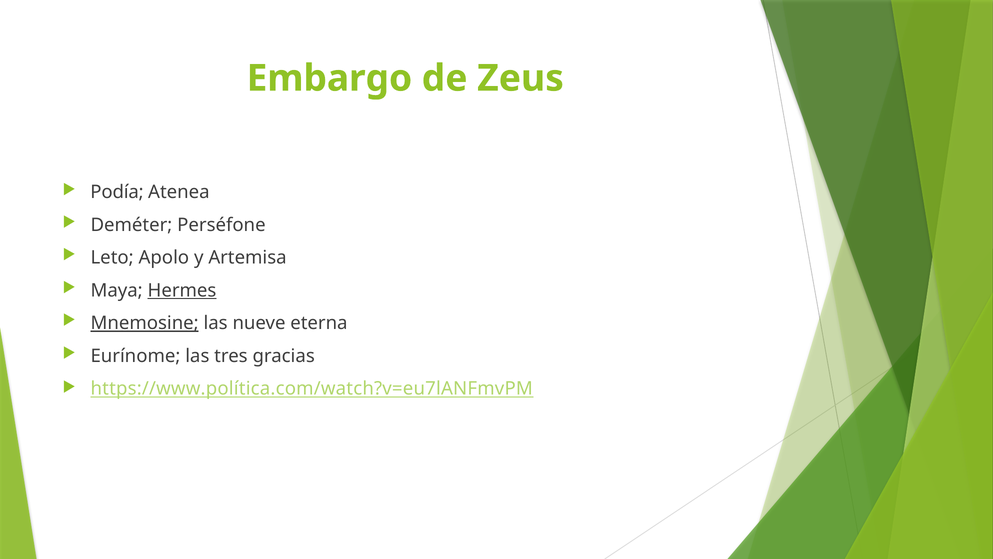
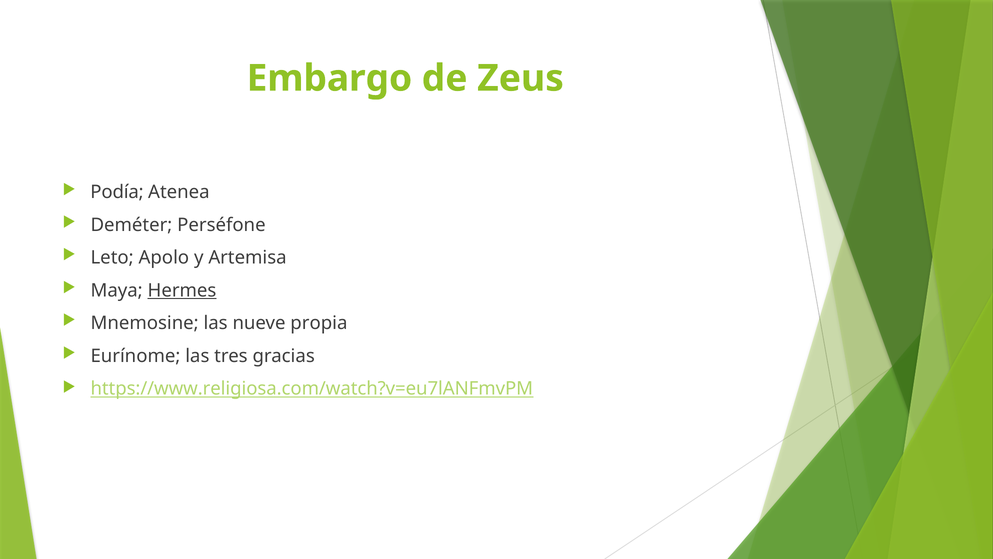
Mnemosine underline: present -> none
eterna: eterna -> propia
https://www.política.com/watch?v=eu7lANFmvPM: https://www.política.com/watch?v=eu7lANFmvPM -> https://www.religiosa.com/watch?v=eu7lANFmvPM
